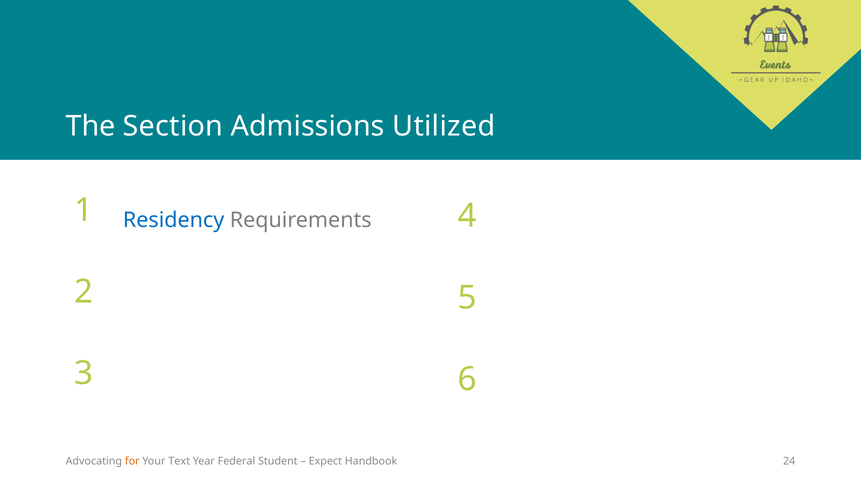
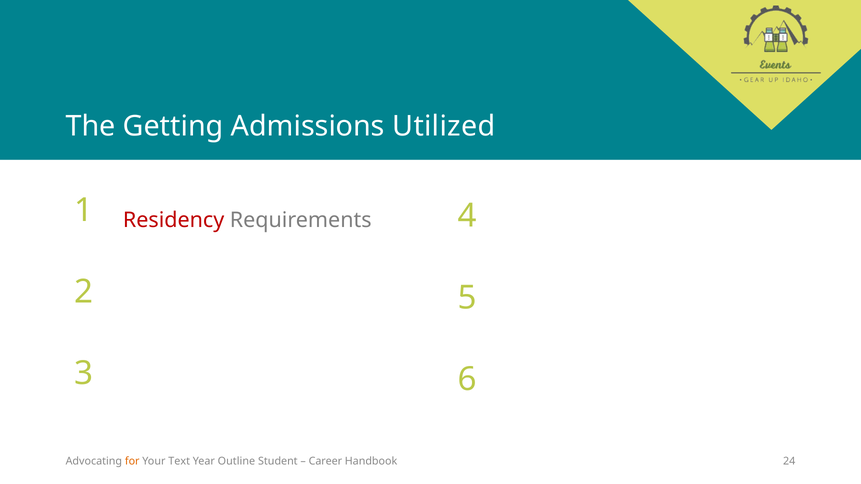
Section: Section -> Getting
Residency colour: blue -> red
Federal: Federal -> Outline
Expect: Expect -> Career
